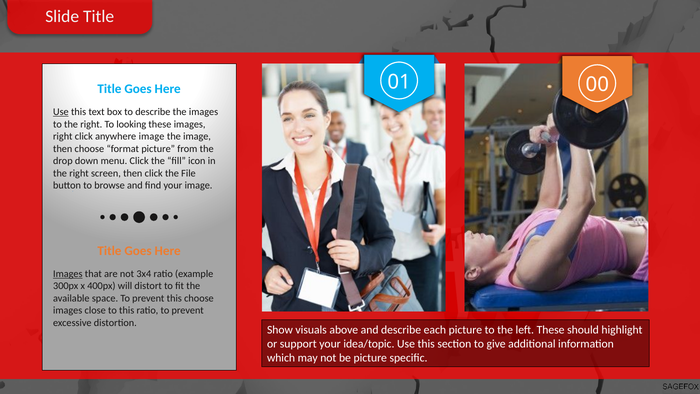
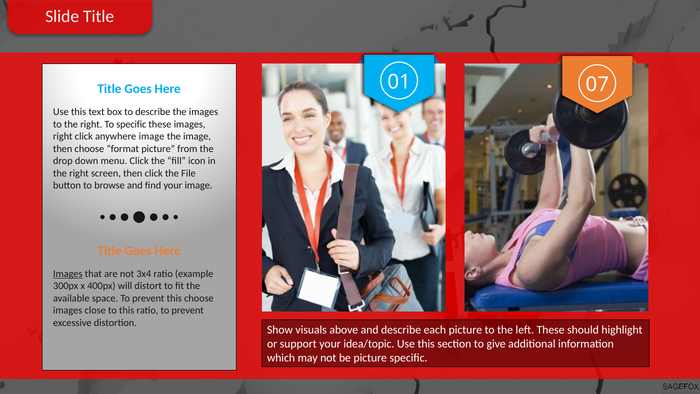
00: 00 -> 07
Use at (61, 112) underline: present -> none
To looking: looking -> specific
